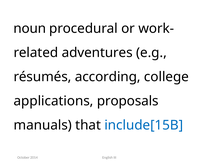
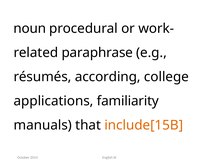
adventures: adventures -> paraphrase
proposals: proposals -> familiarity
include[15B colour: blue -> orange
